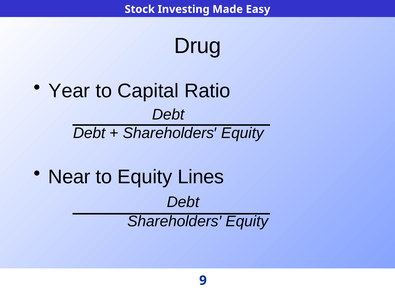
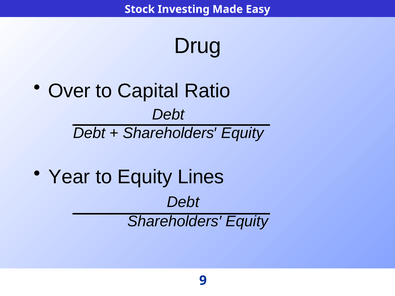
Year: Year -> Over
Near: Near -> Year
